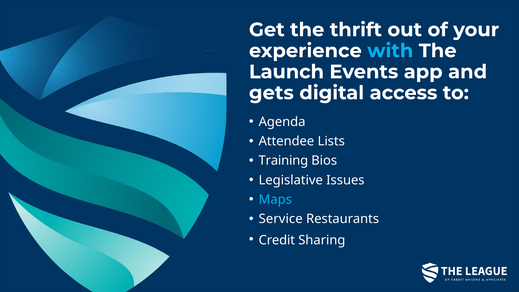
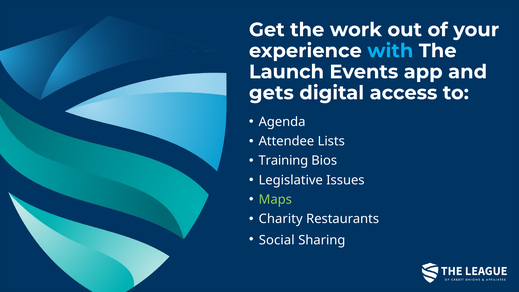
thrift: thrift -> work
Maps colour: light blue -> light green
Service: Service -> Charity
Credit: Credit -> Social
